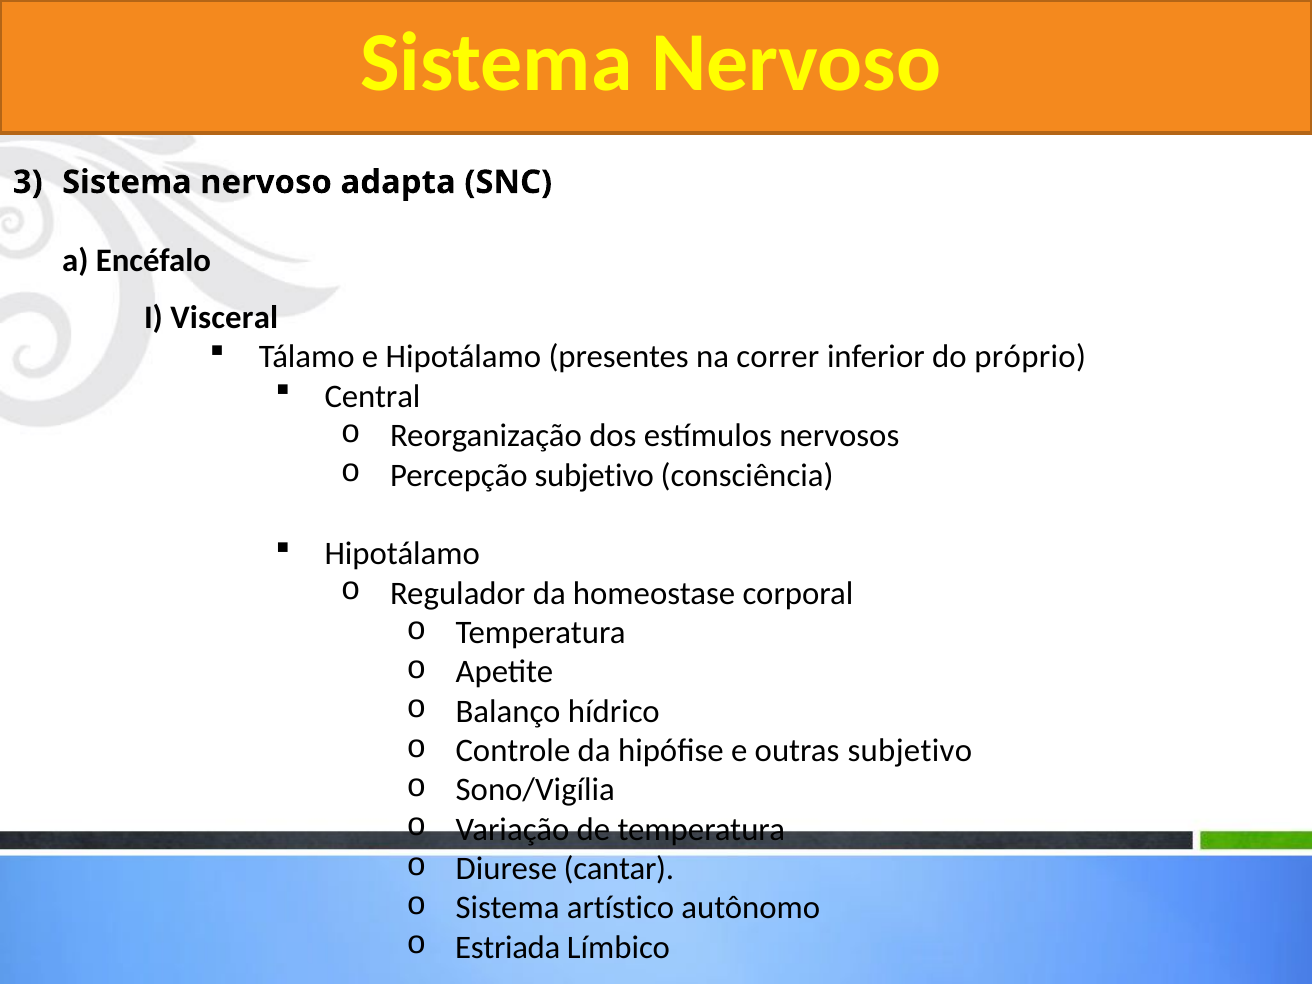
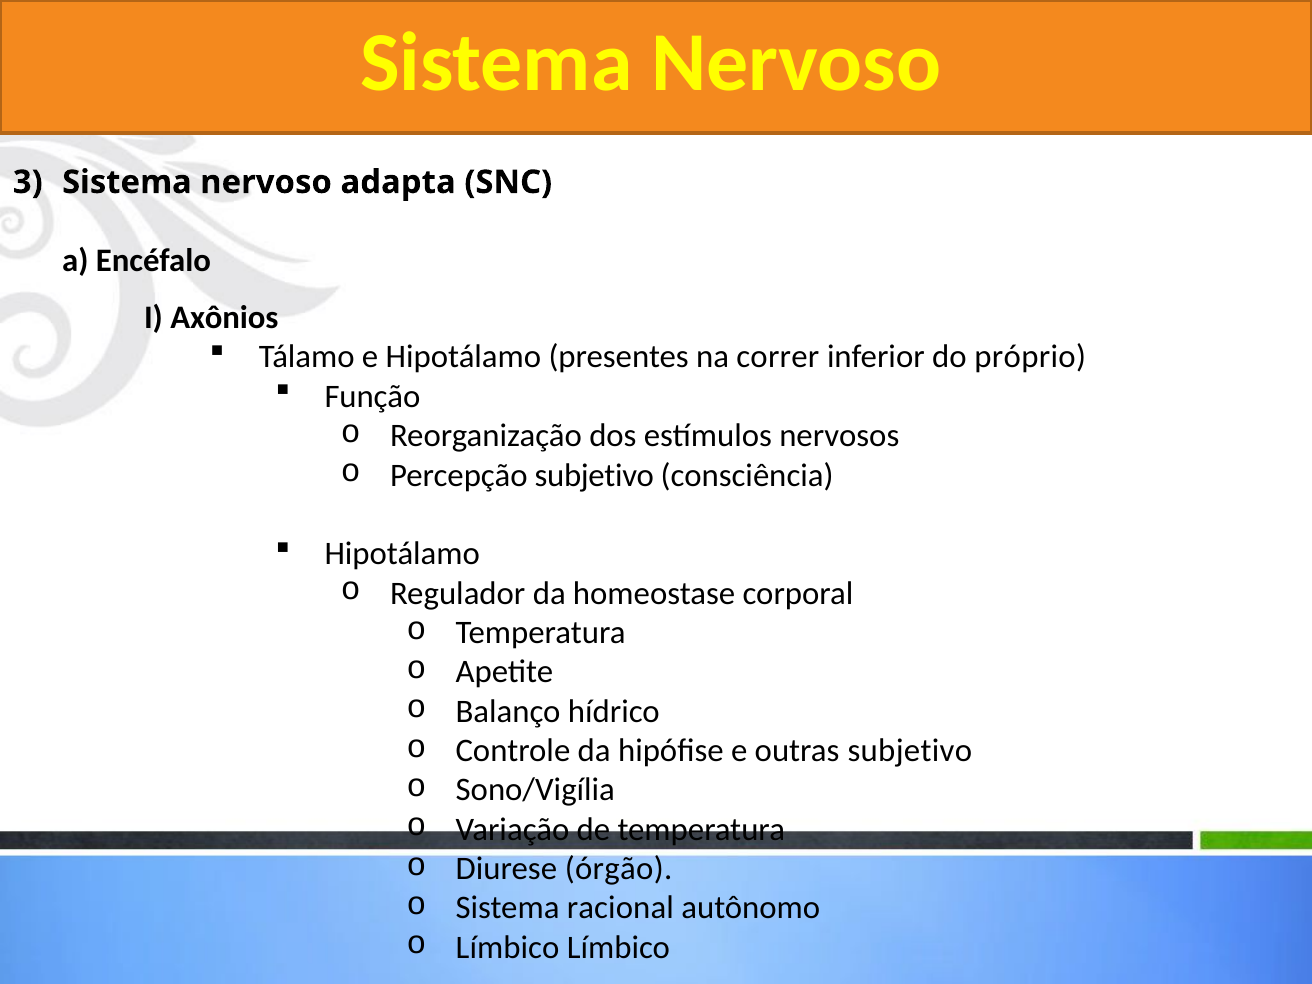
Visceral: Visceral -> Axônios
Central: Central -> Função
cantar: cantar -> órgão
artístico: artístico -> racional
Estriada at (508, 948): Estriada -> Límbico
